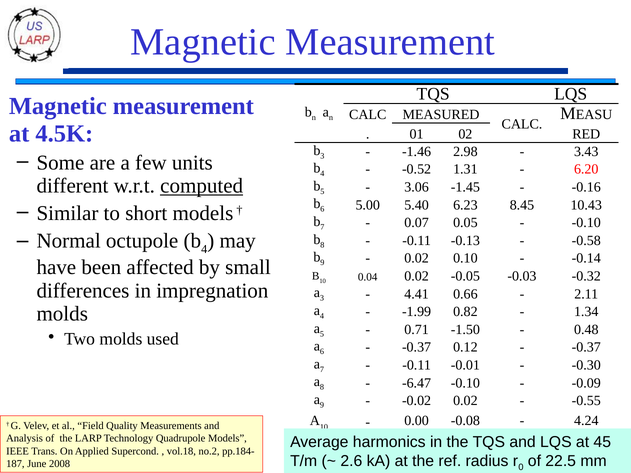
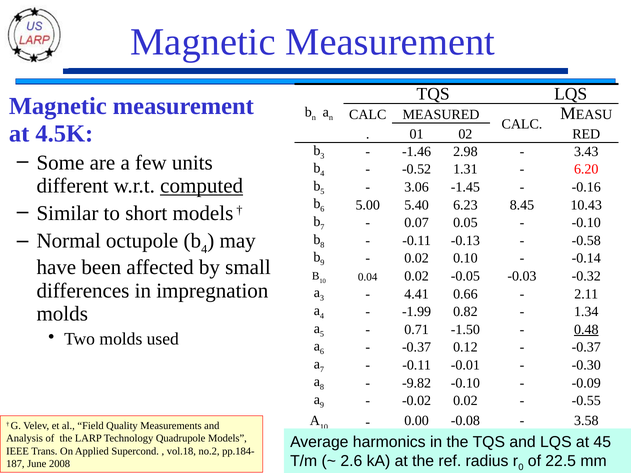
0.48 underline: none -> present
-6.47: -6.47 -> -9.82
4.24: 4.24 -> 3.58
